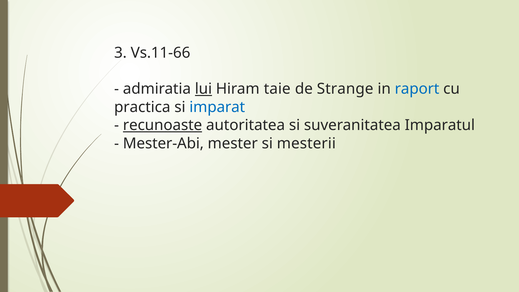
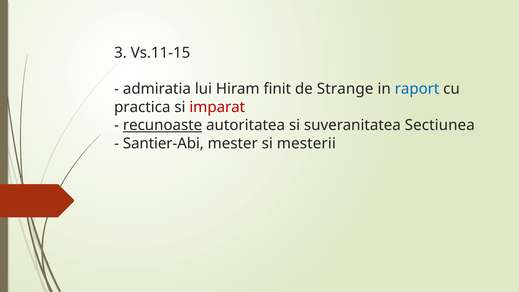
Vs.11-66: Vs.11-66 -> Vs.11-15
lui underline: present -> none
taie: taie -> finit
imparat colour: blue -> red
Imparatul: Imparatul -> Sectiunea
Mester-Abi: Mester-Abi -> Santier-Abi
